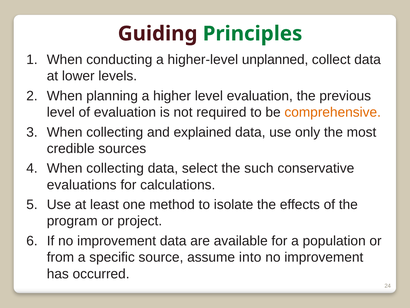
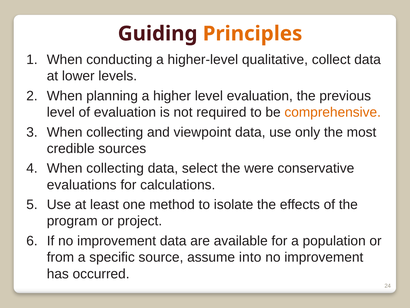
Principles colour: green -> orange
unplanned: unplanned -> qualitative
explained: explained -> viewpoint
such: such -> were
